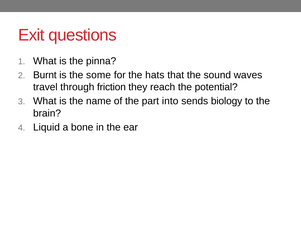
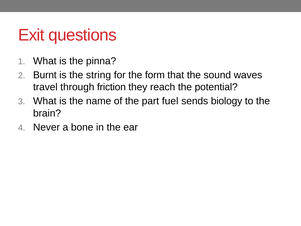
some: some -> string
hats: hats -> form
into: into -> fuel
Liquid: Liquid -> Never
